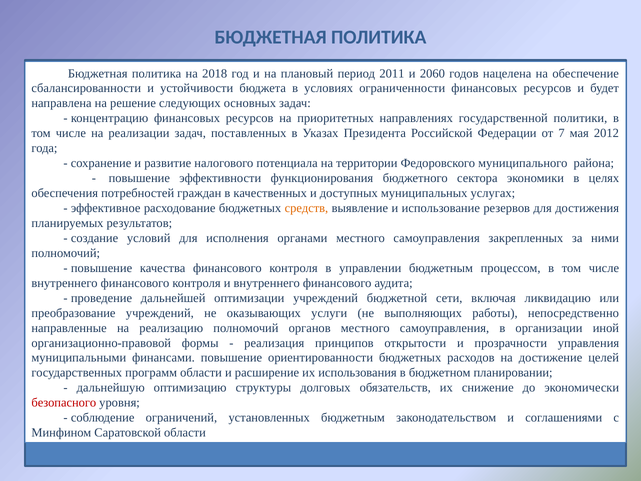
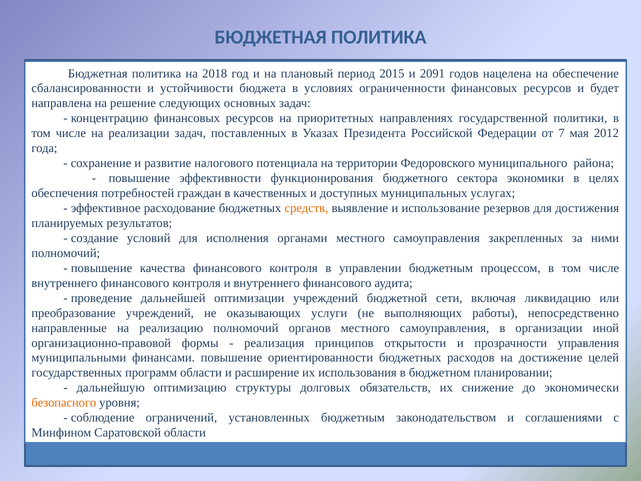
2011: 2011 -> 2015
2060: 2060 -> 2091
безопасного colour: red -> orange
